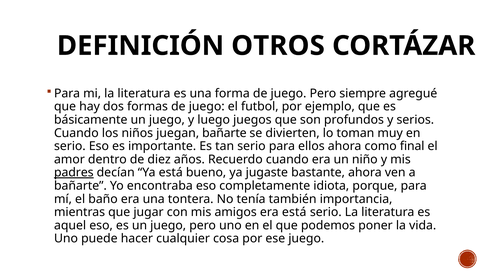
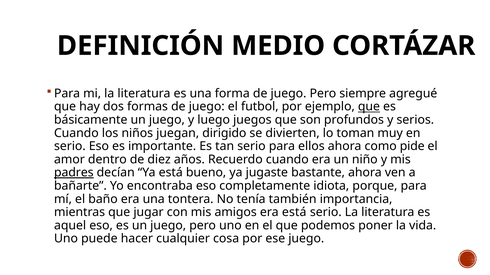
OTROS: OTROS -> MEDIO
que at (369, 107) underline: none -> present
juegan bañarte: bañarte -> dirigido
final: final -> pide
